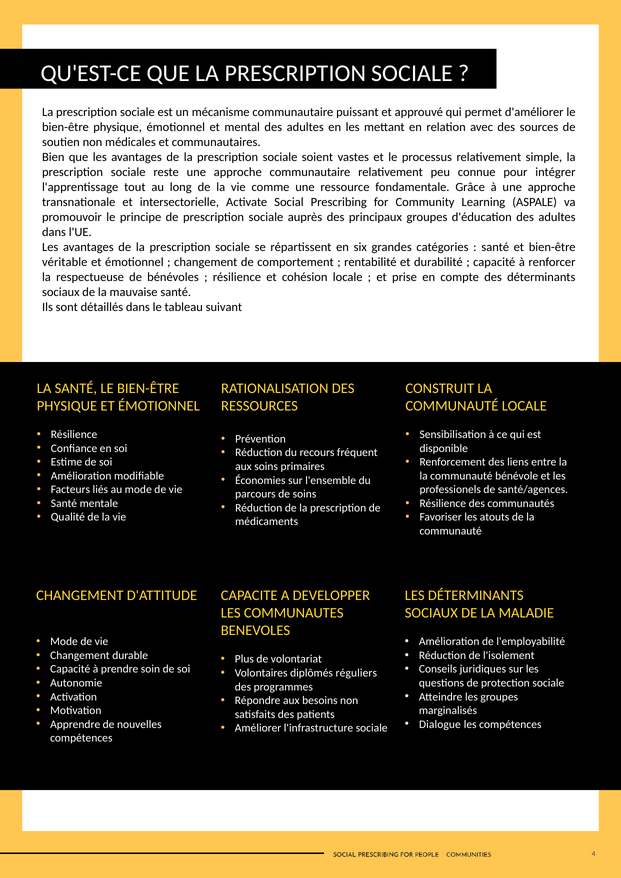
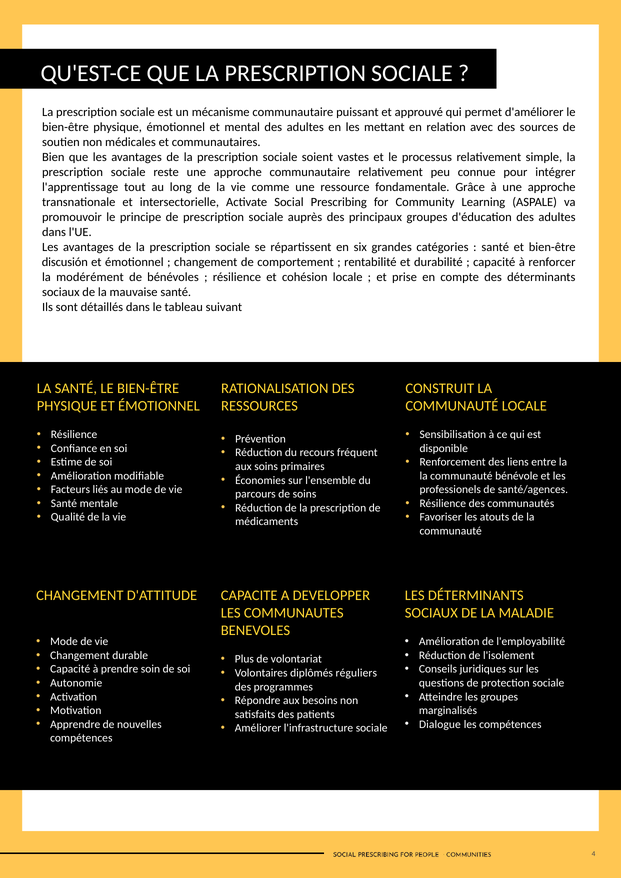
véritable: véritable -> discusión
respectueuse: respectueuse -> modérément
